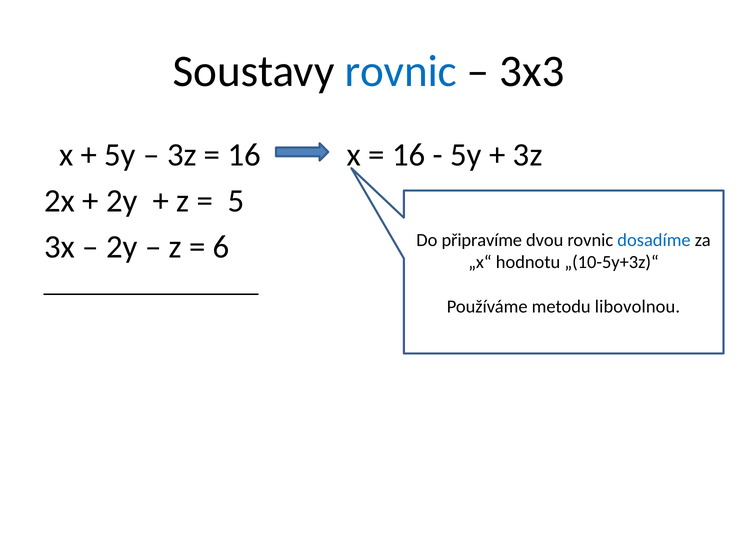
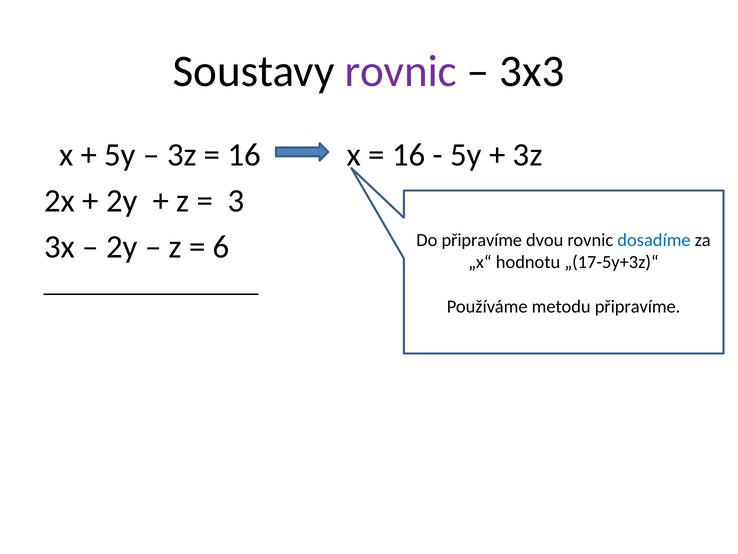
rovnic at (401, 71) colour: blue -> purple
5: 5 -> 3
„(10-5y+3z)“: „(10-5y+3z)“ -> „(17-5y+3z)“
metodu libovolnou: libovolnou -> připravíme
